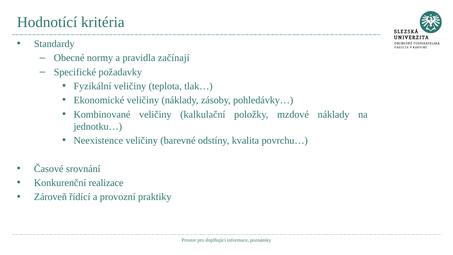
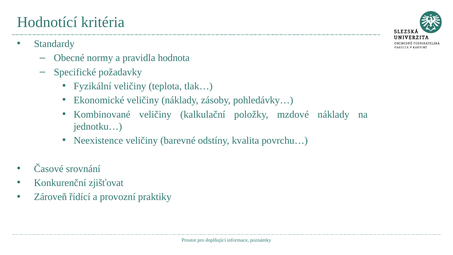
začínají: začínají -> hodnota
realizace: realizace -> zjišťovat
